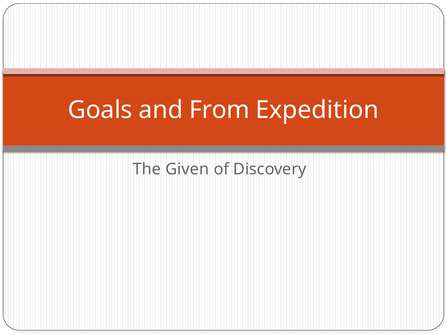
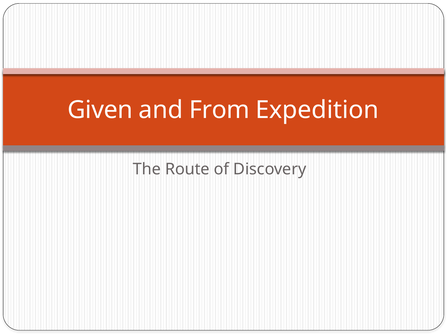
Goals: Goals -> Given
Given: Given -> Route
